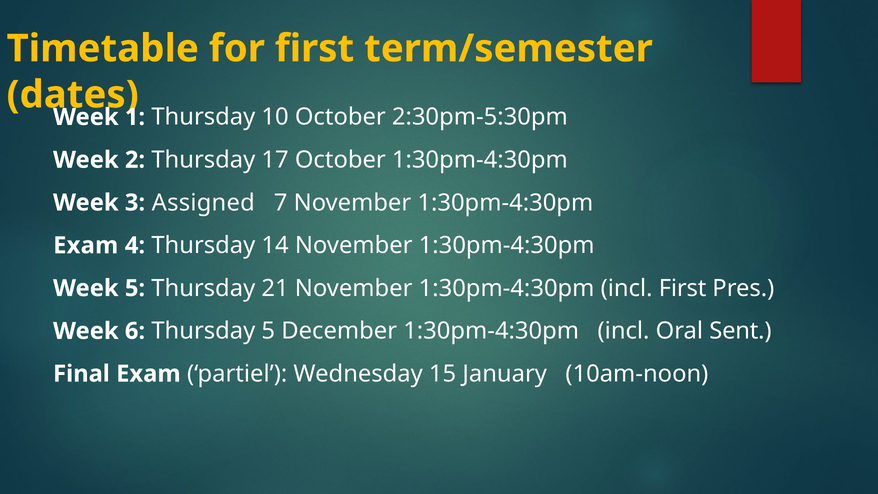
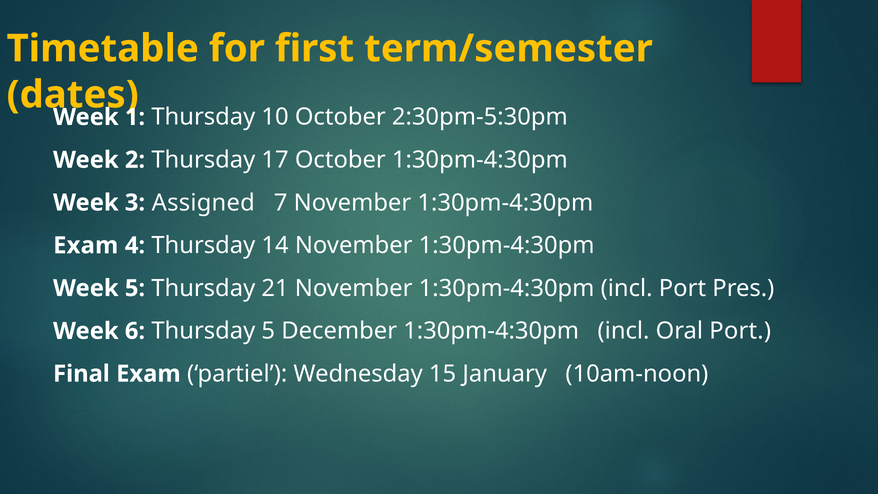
incl First: First -> Port
Oral Sent: Sent -> Port
